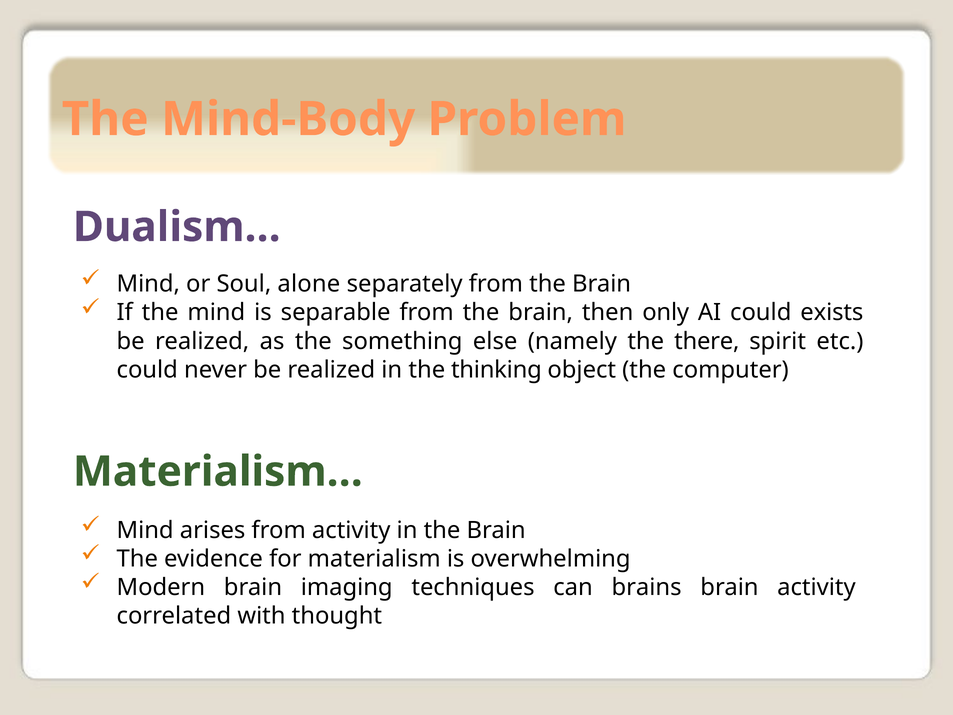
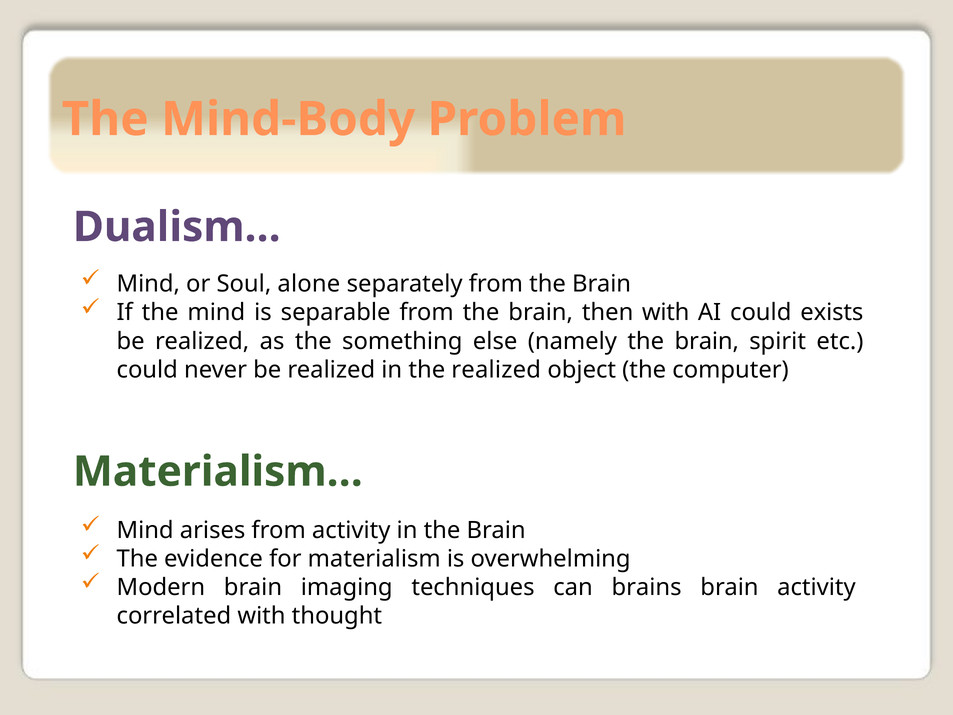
then only: only -> with
namely the there: there -> brain
the thinking: thinking -> realized
